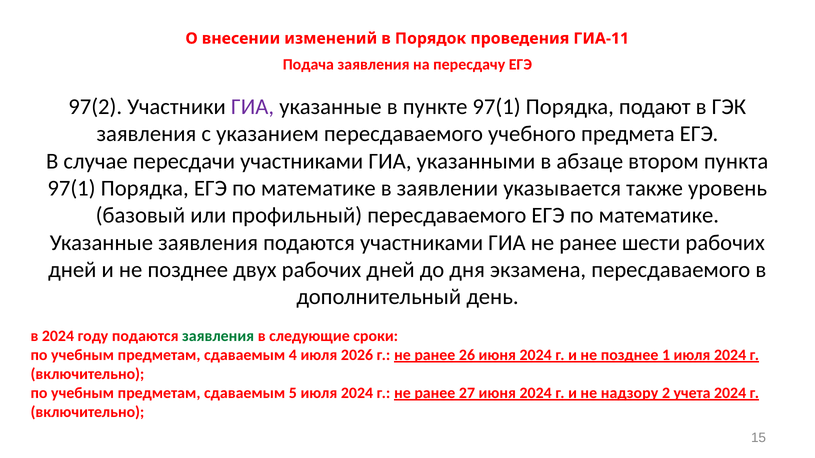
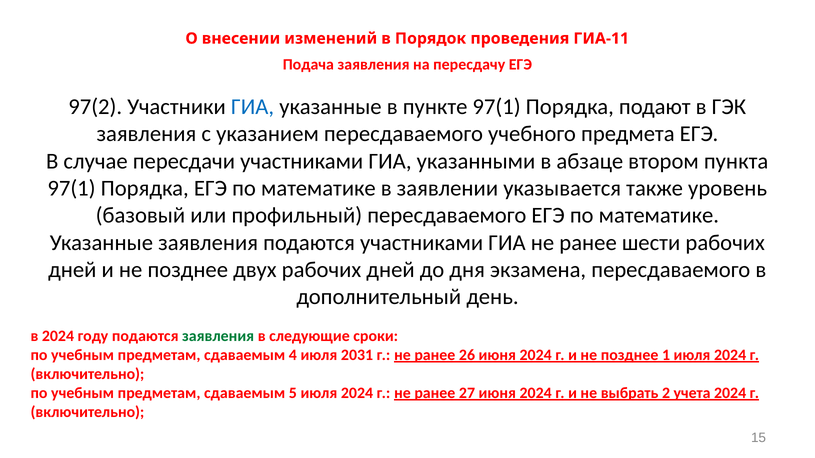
ГИА at (253, 107) colour: purple -> blue
2026: 2026 -> 2031
надзору: надзору -> выбрать
